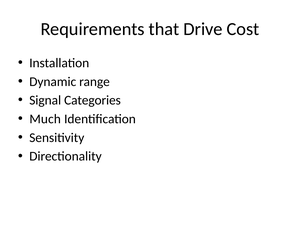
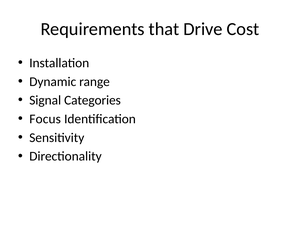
Much: Much -> Focus
